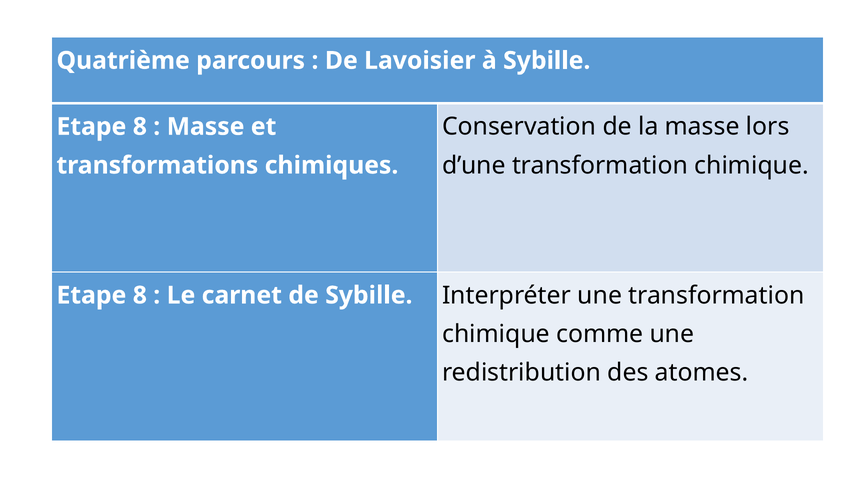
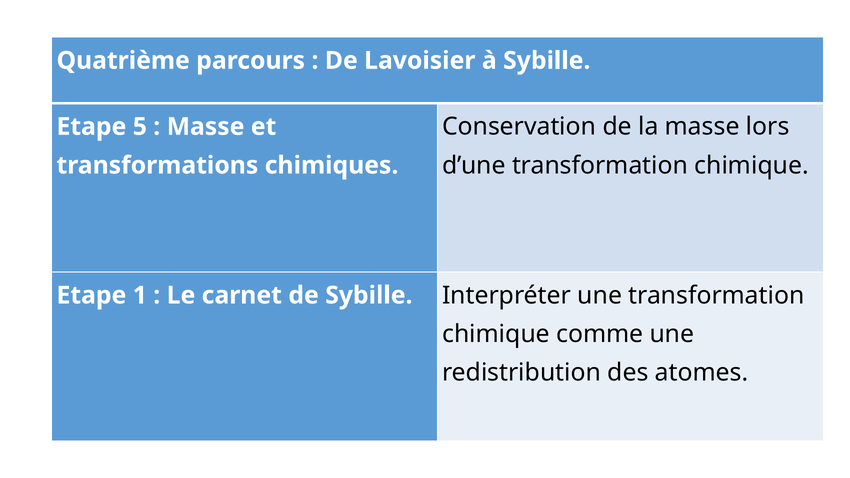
8 at (140, 127): 8 -> 5
8 at (140, 295): 8 -> 1
